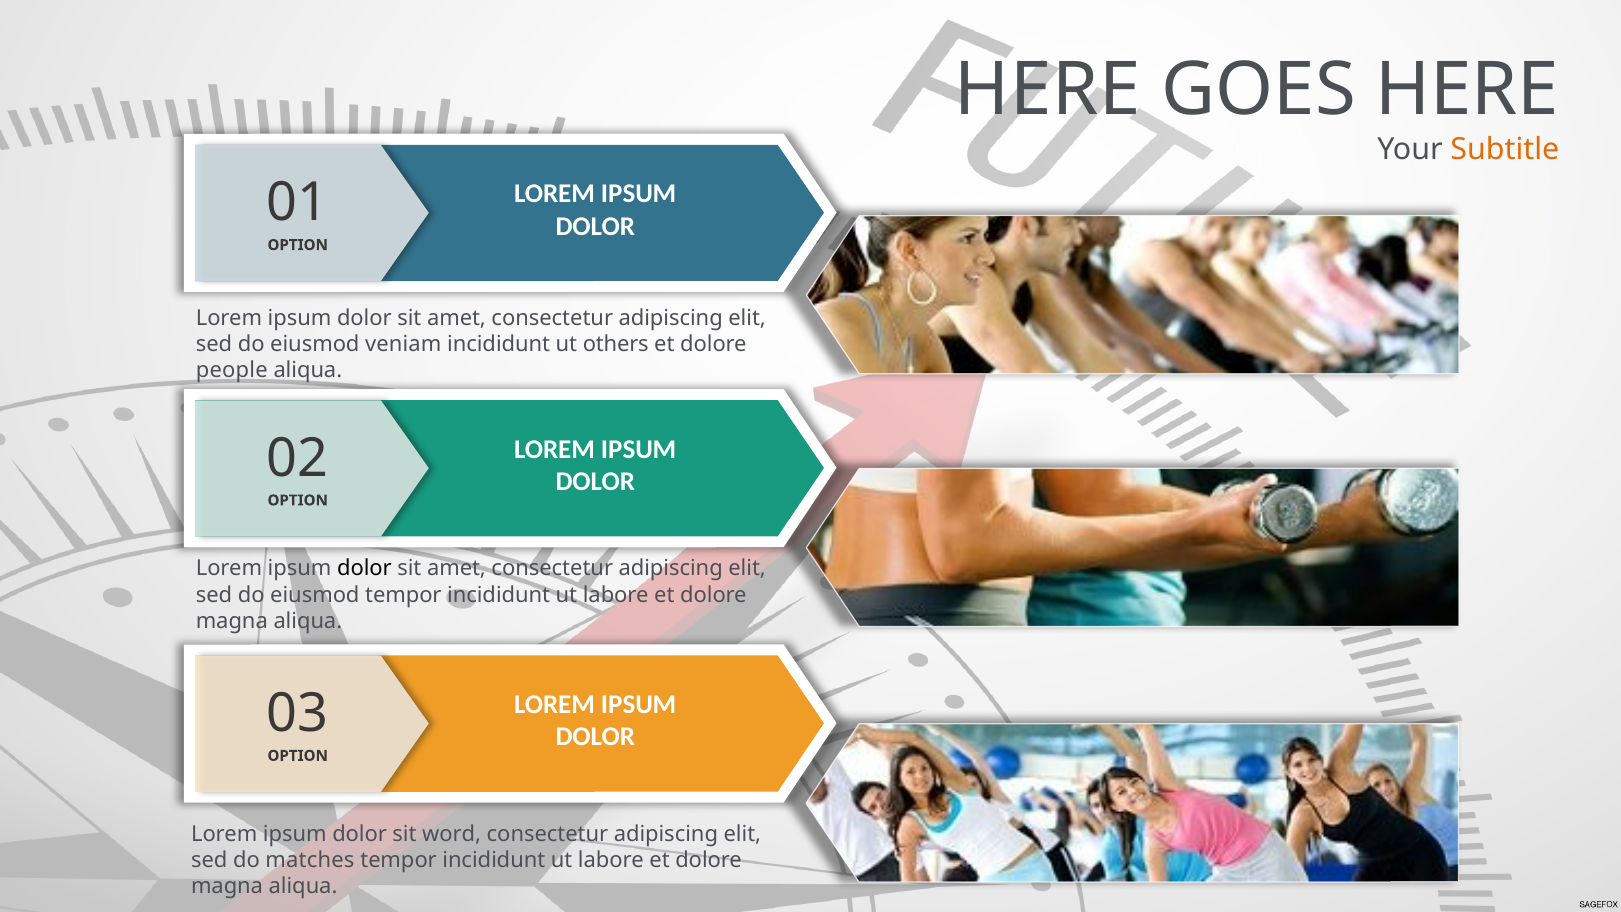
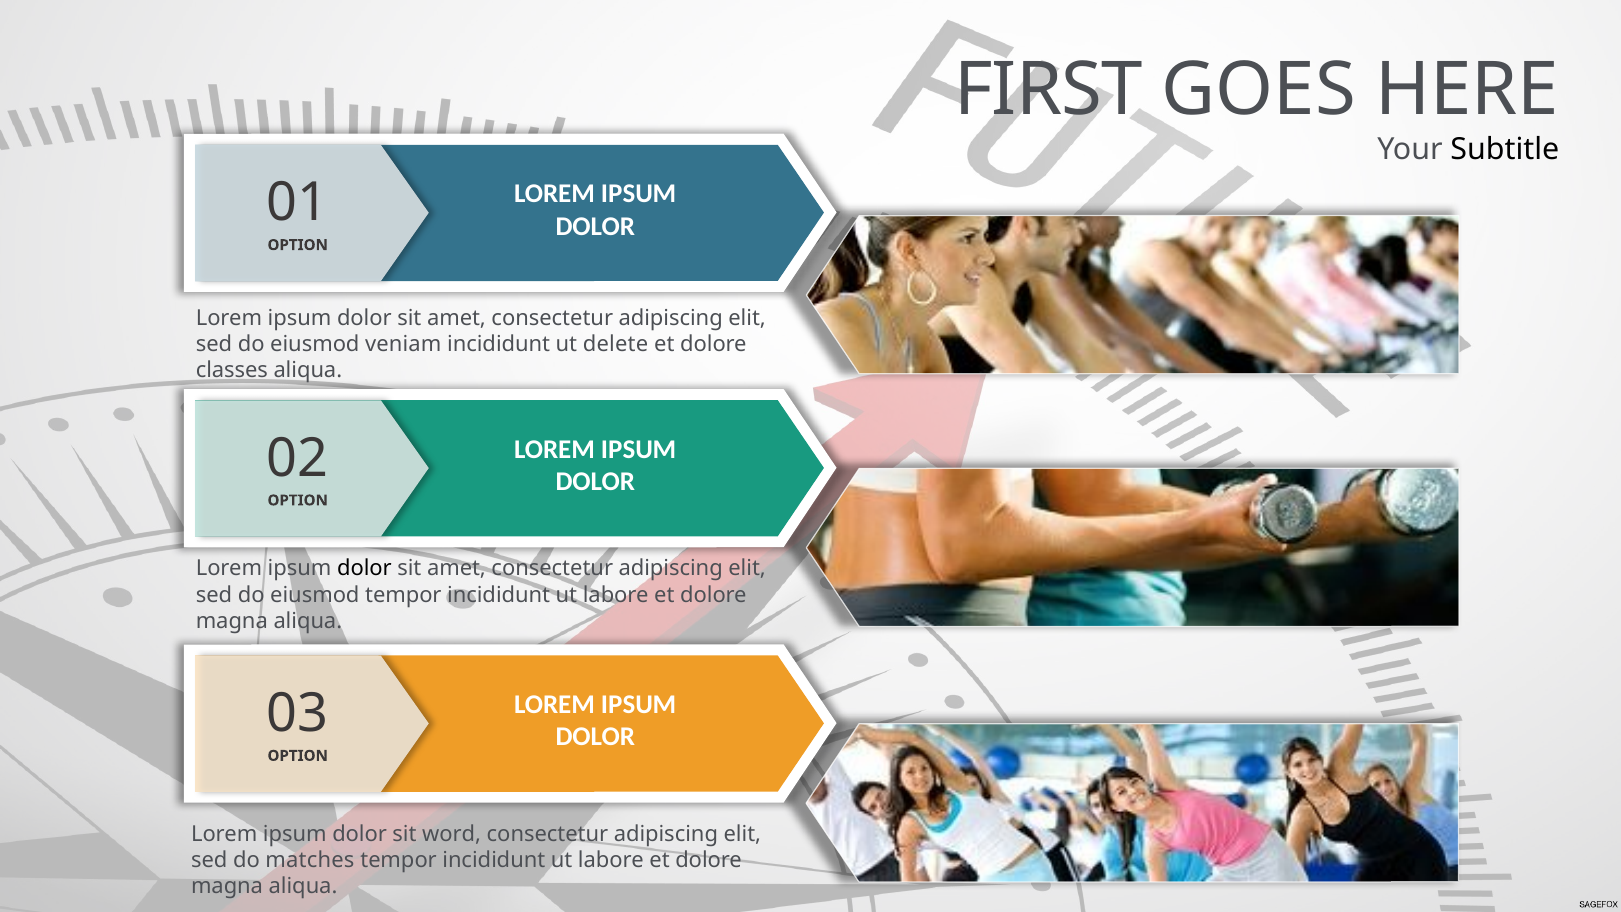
HERE at (1048, 90): HERE -> FIRST
Subtitle colour: orange -> black
others: others -> delete
people: people -> classes
